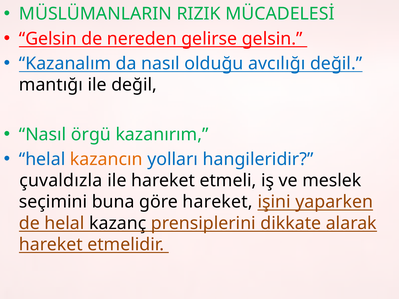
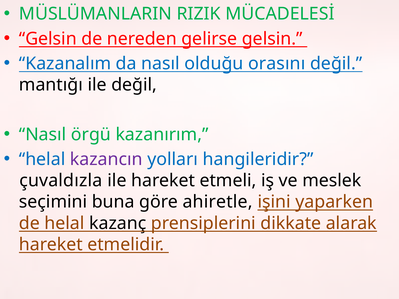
avcılığı: avcılığı -> orasını
kazancın colour: orange -> purple
göre hareket: hareket -> ahiretle
